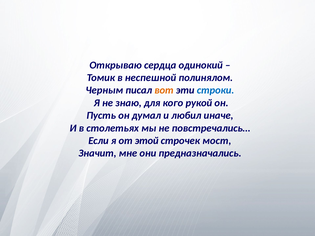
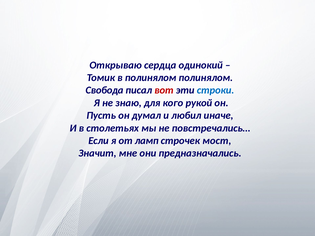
в неспешной: неспешной -> полинялом
Черным: Черным -> Свобода
вот colour: orange -> red
этой: этой -> ламп
